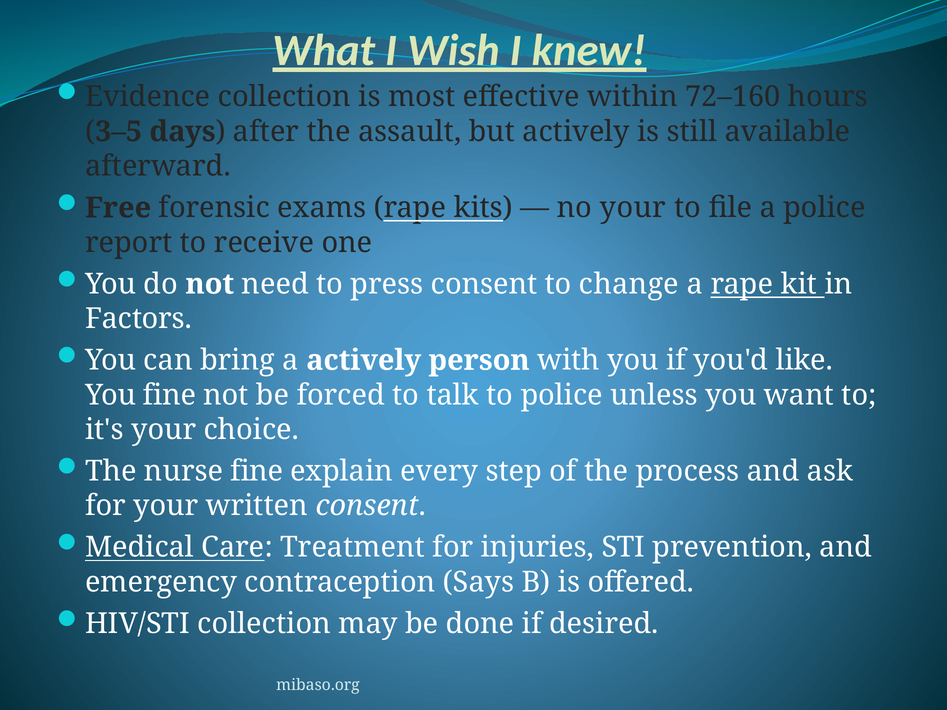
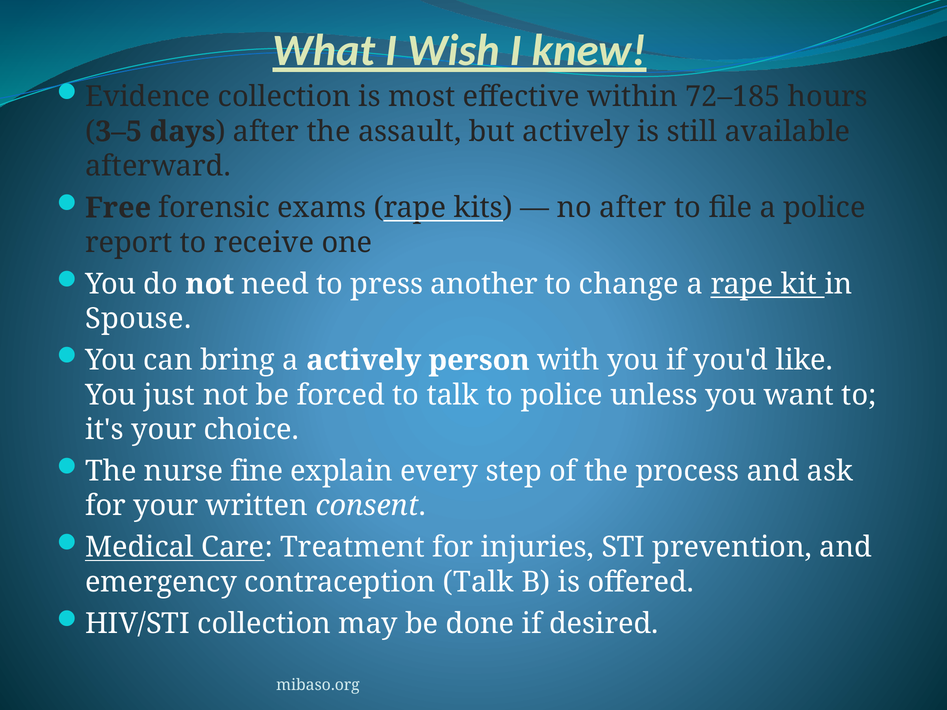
72–160: 72–160 -> 72–185
no your: your -> after
press consent: consent -> another
Factors: Factors -> Spouse
You fine: fine -> just
contraception Says: Says -> Talk
